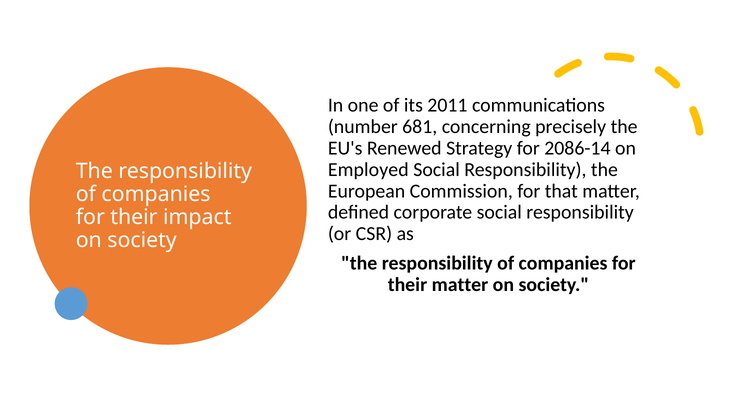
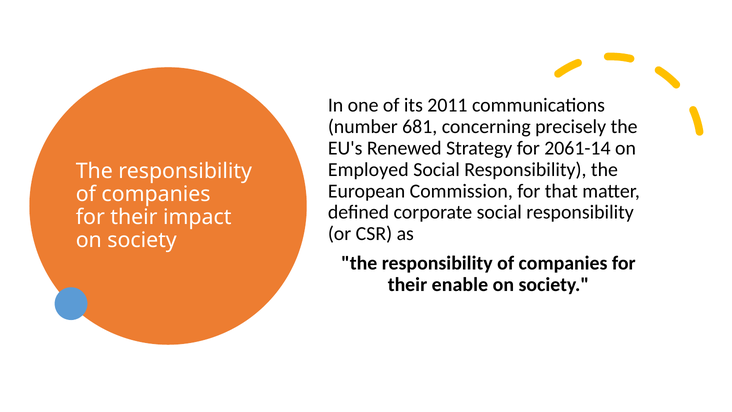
2086-14: 2086-14 -> 2061-14
their matter: matter -> enable
